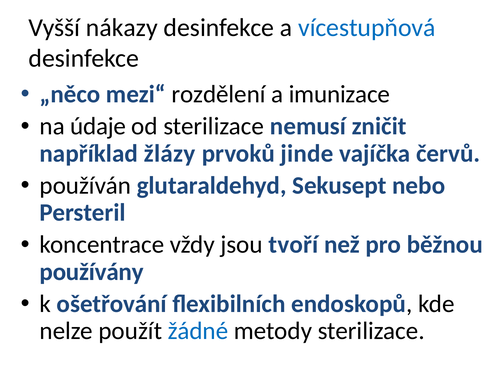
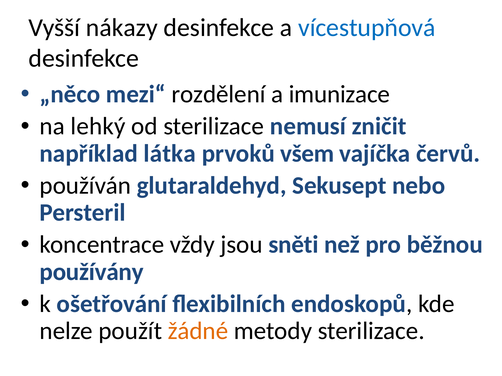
údaje: údaje -> lehký
žlázy: žlázy -> látka
jinde: jinde -> všem
tvoří: tvoří -> sněti
žádné colour: blue -> orange
